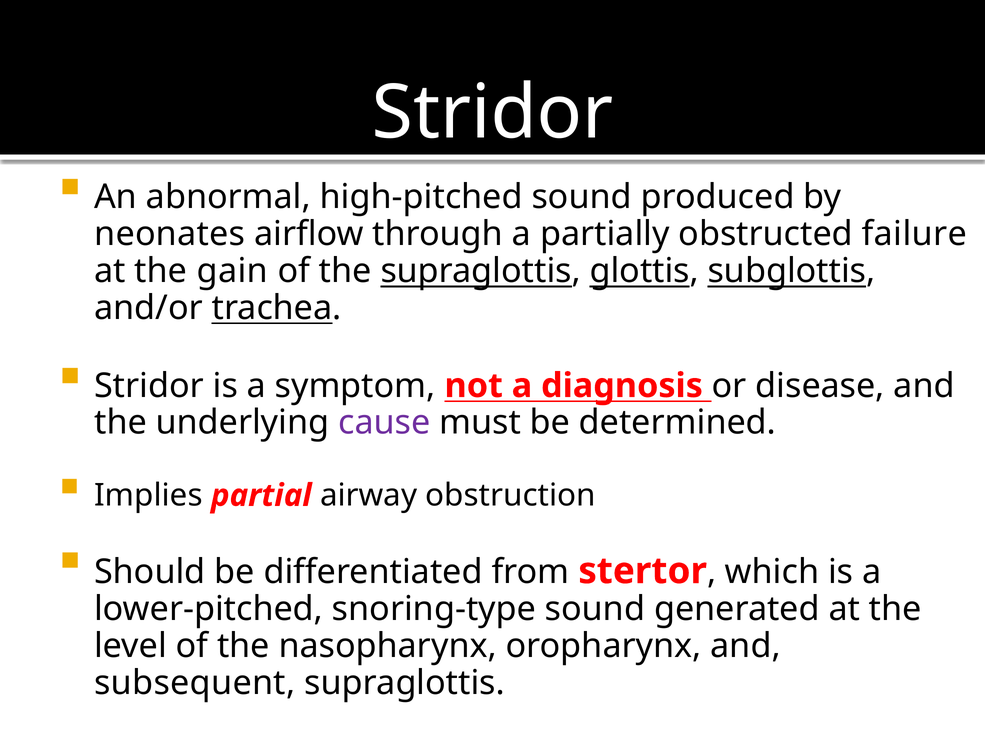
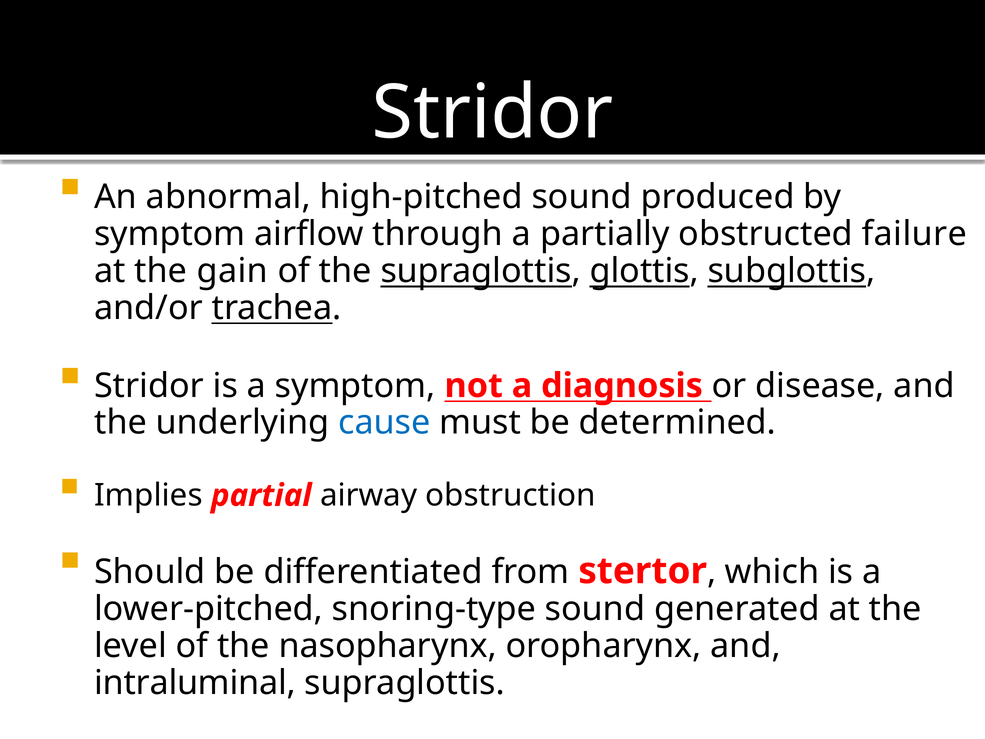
neonates at (170, 234): neonates -> symptom
cause colour: purple -> blue
subsequent: subsequent -> intraluminal
